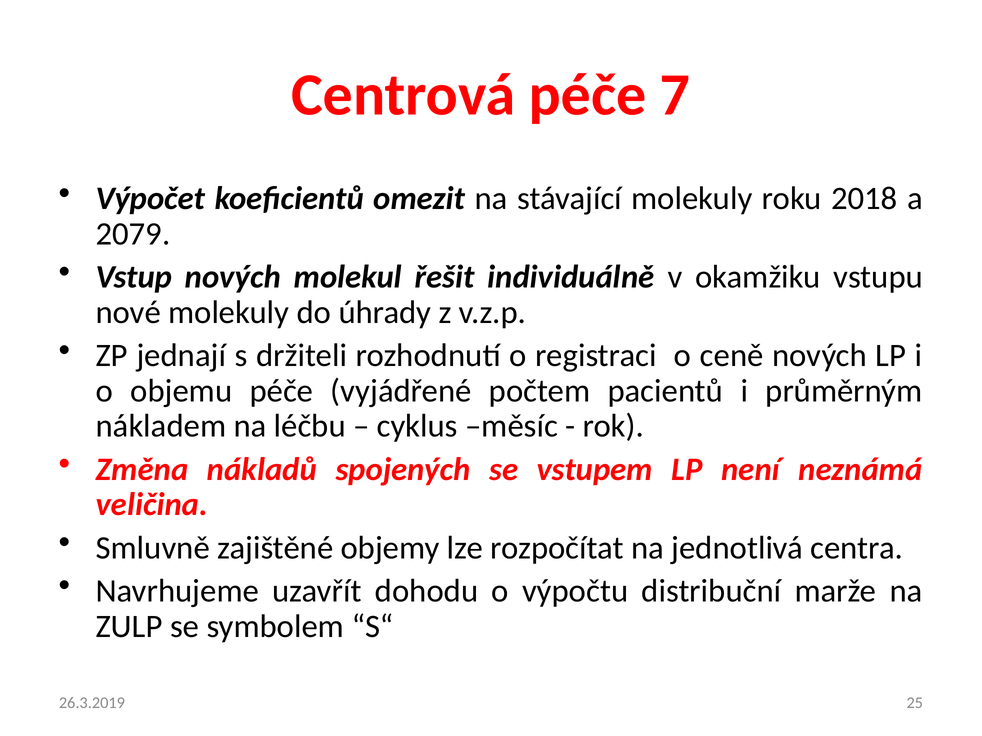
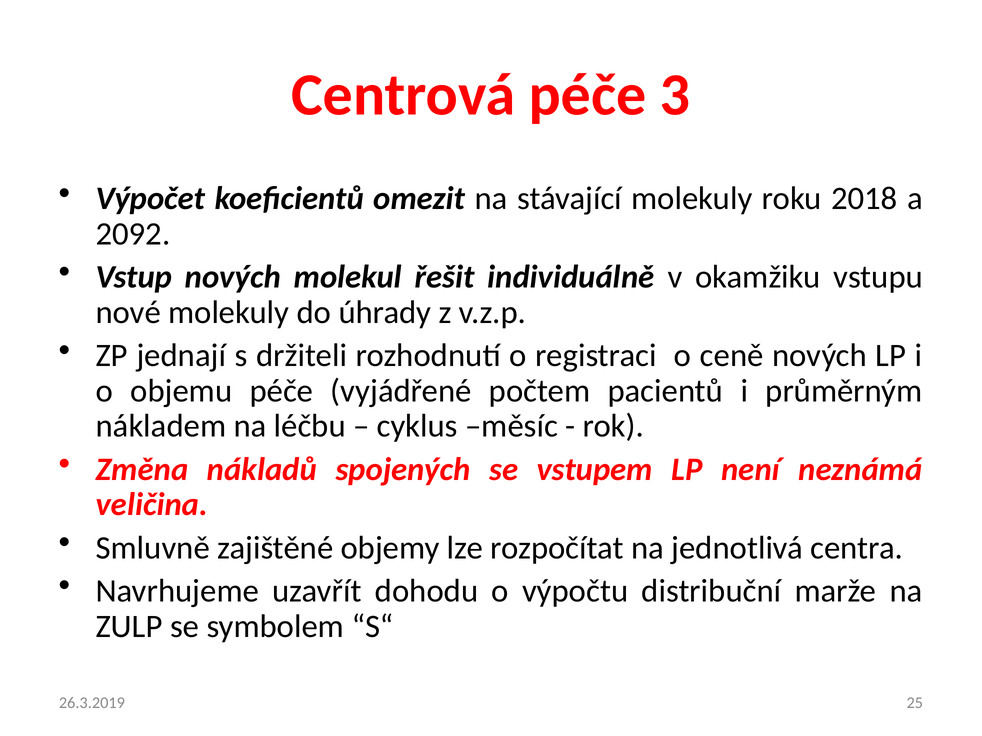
7: 7 -> 3
2079: 2079 -> 2092
